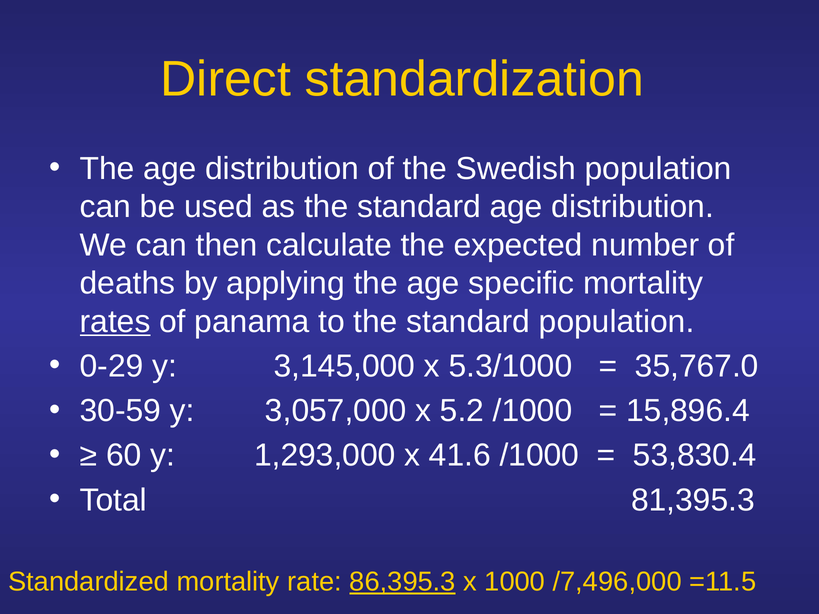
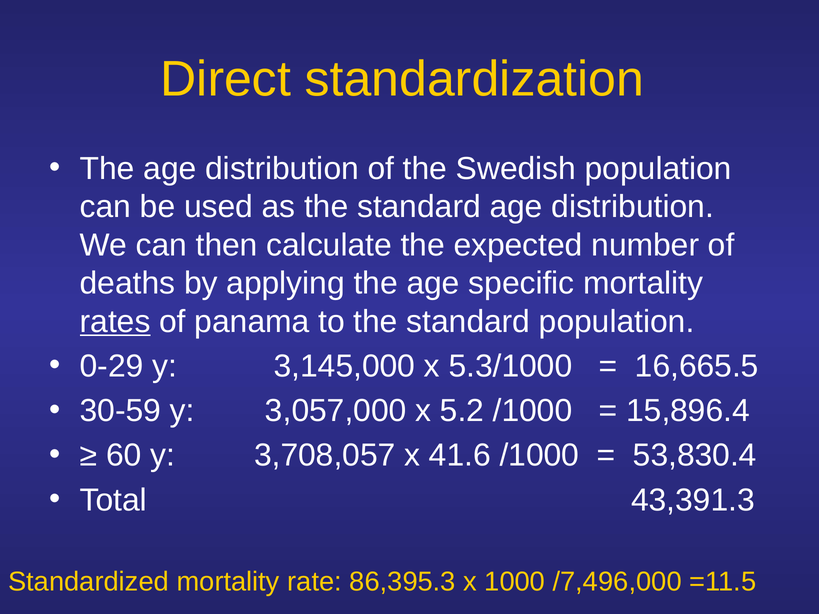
35,767.0: 35,767.0 -> 16,665.5
1,293,000: 1,293,000 -> 3,708,057
81,395.3: 81,395.3 -> 43,391.3
86,395.3 underline: present -> none
